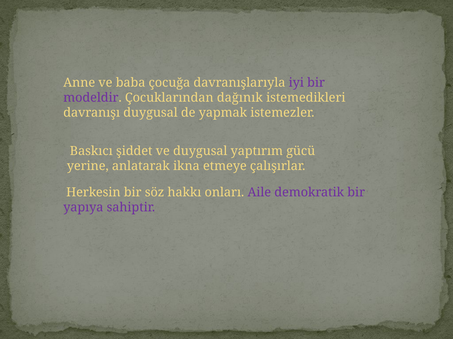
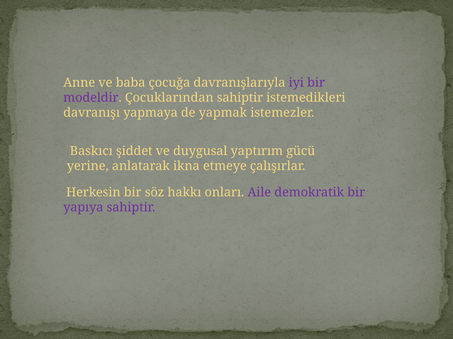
Çocuklarından dağınık: dağınık -> sahiptir
davranışı duygusal: duygusal -> yapmaya
